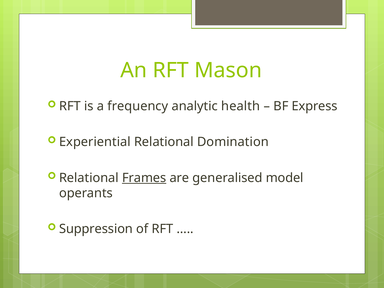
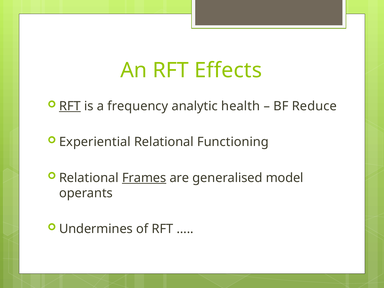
Mason: Mason -> Effects
RFT at (70, 106) underline: none -> present
Express: Express -> Reduce
Domination: Domination -> Functioning
Suppression: Suppression -> Undermines
